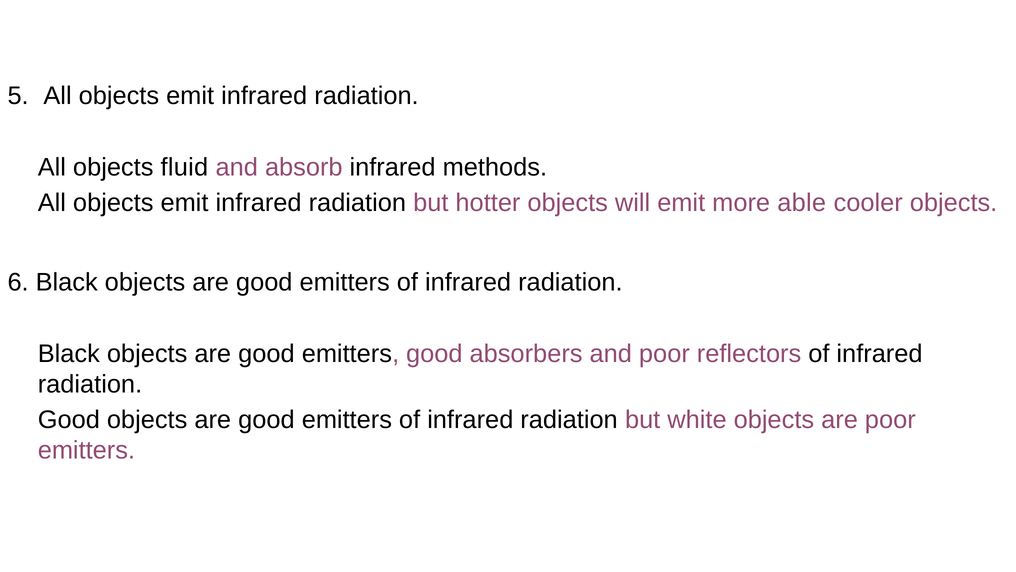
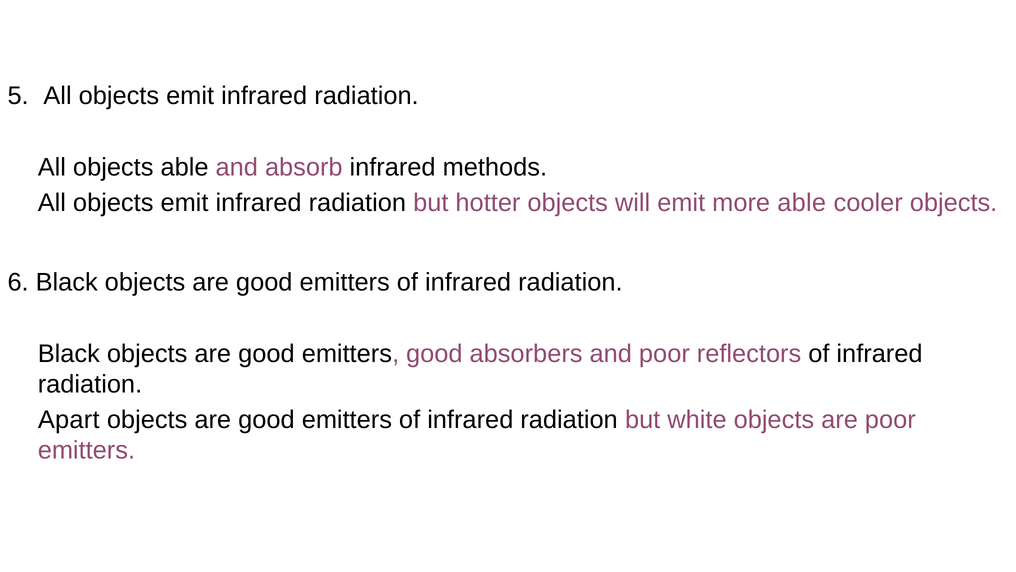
objects fluid: fluid -> able
Good at (69, 419): Good -> Apart
